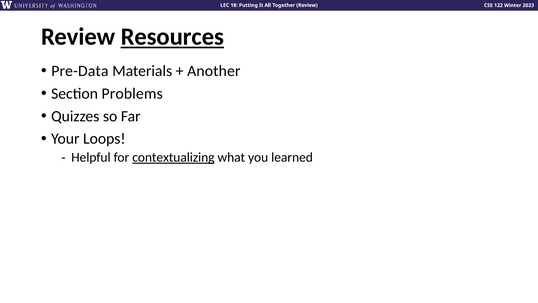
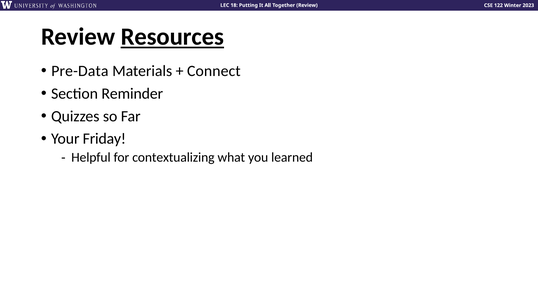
Another: Another -> Connect
Problems: Problems -> Reminder
Loops: Loops -> Friday
contextualizing underline: present -> none
